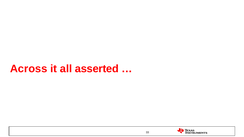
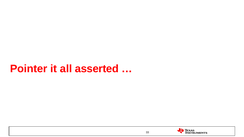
Across: Across -> Pointer
